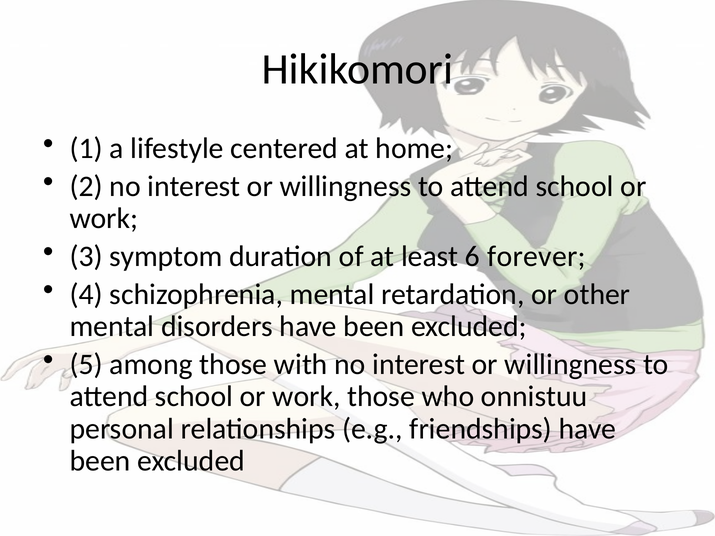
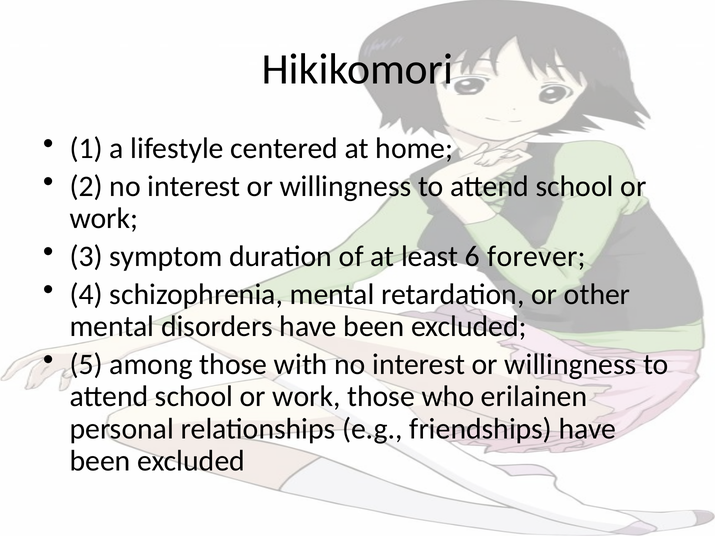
onnistuu: onnistuu -> erilainen
